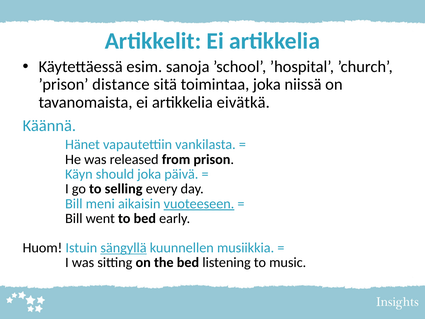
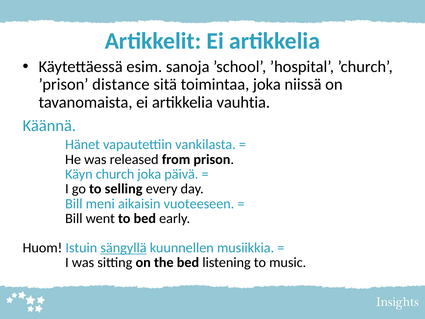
eivätkä: eivätkä -> vauhtia
should: should -> church
vuoteeseen underline: present -> none
